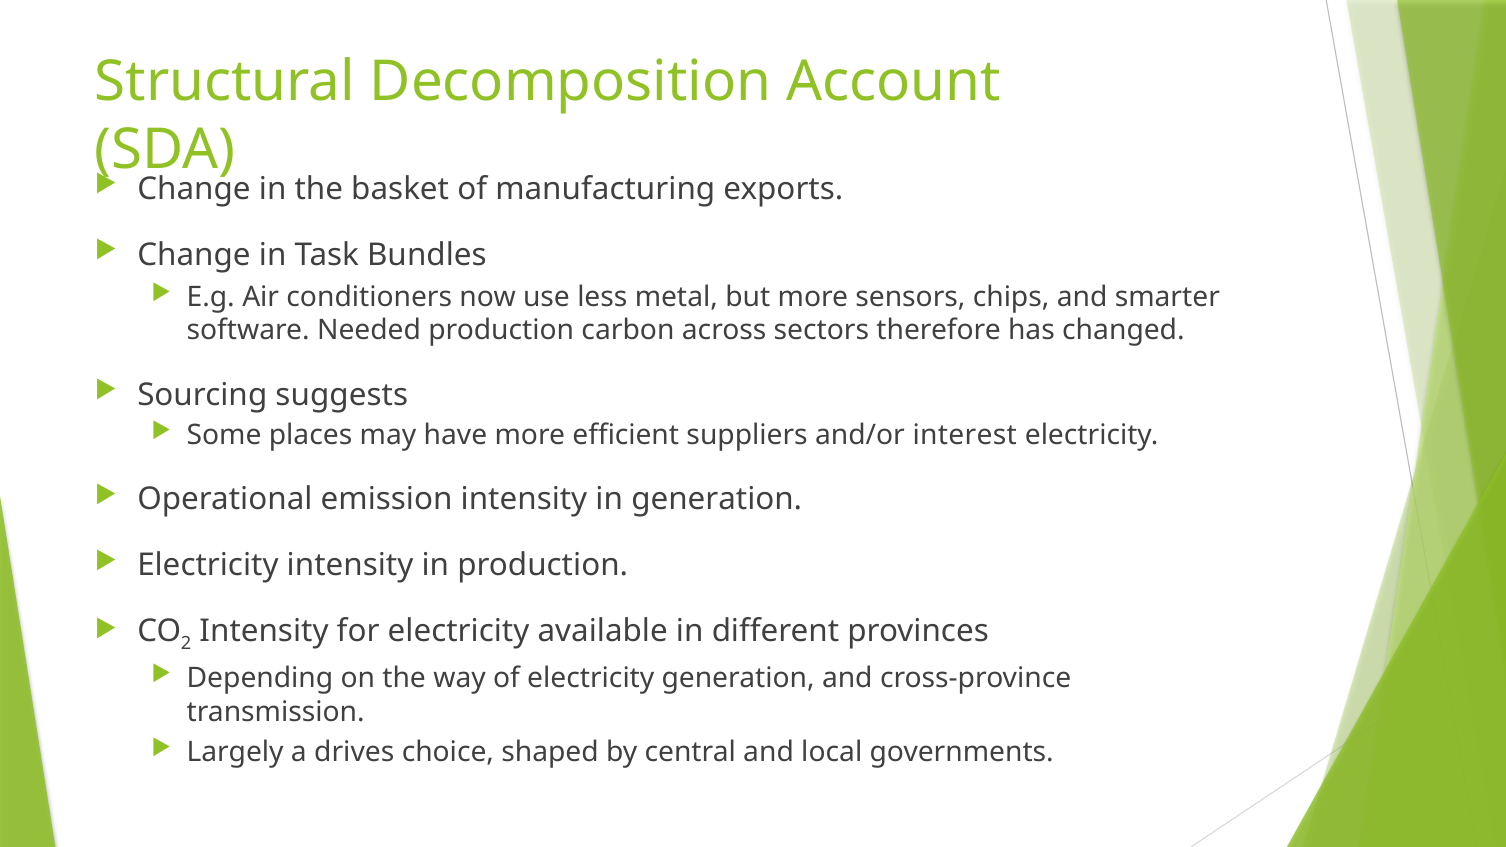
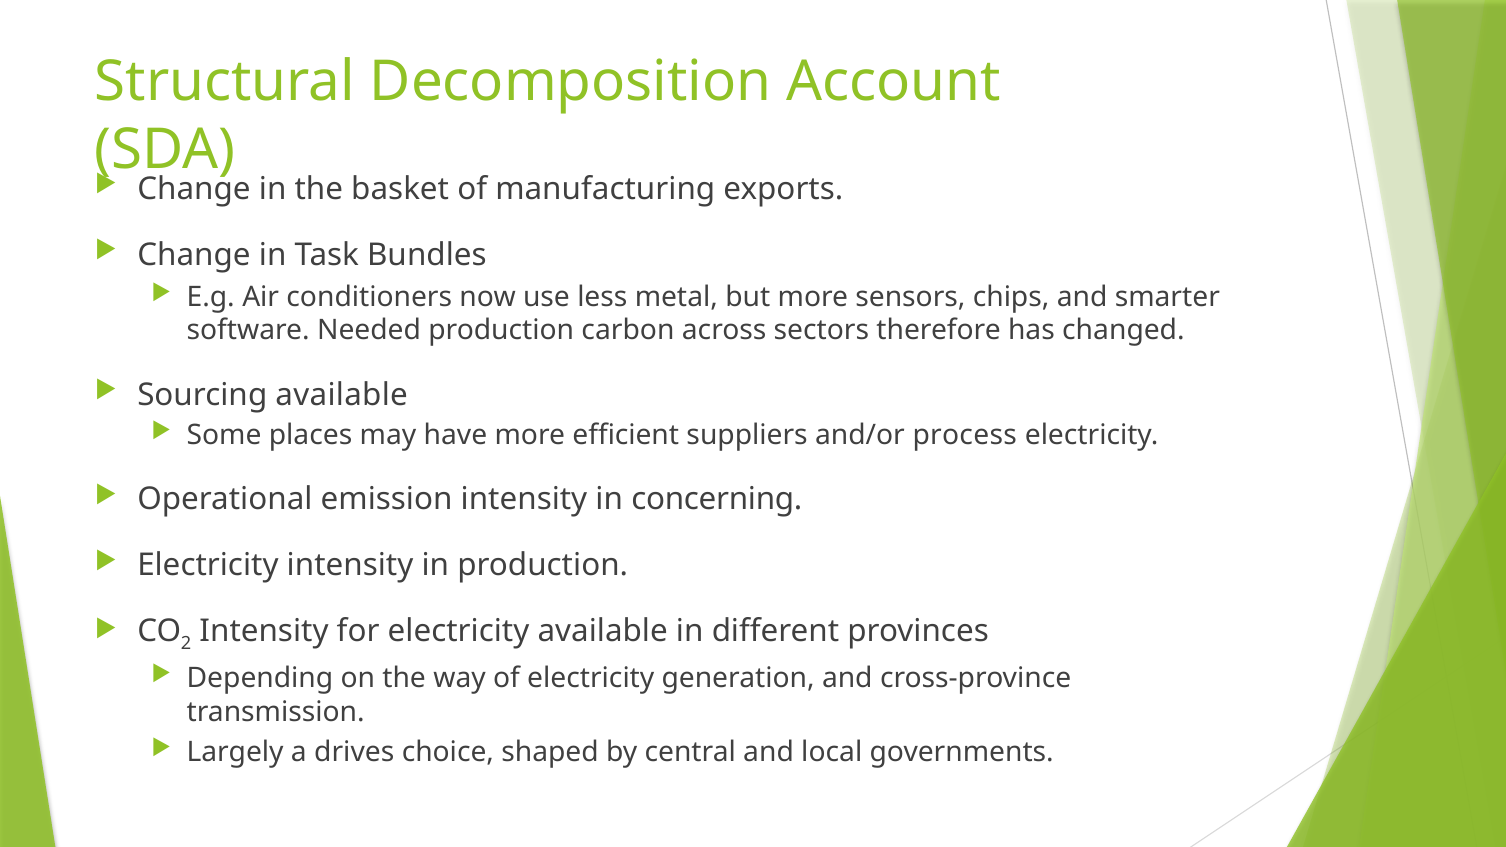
Sourcing suggests: suggests -> available
interest: interest -> process
in generation: generation -> concerning
